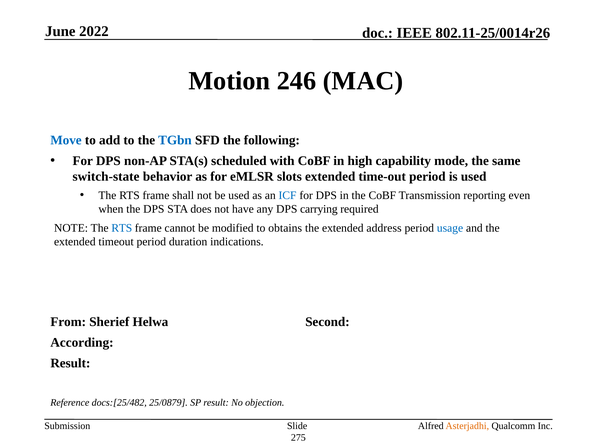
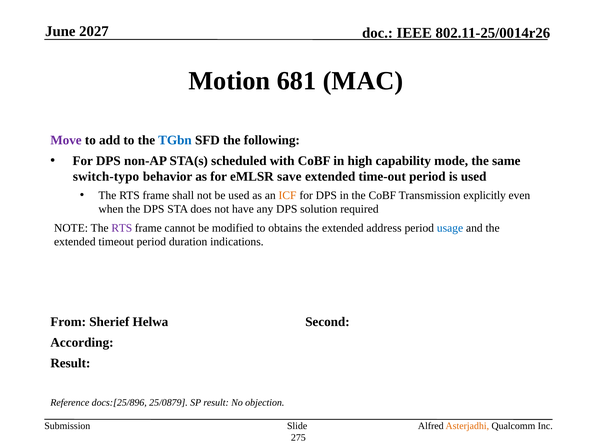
2022: 2022 -> 2027
246: 246 -> 681
Move colour: blue -> purple
switch-state: switch-state -> switch-typo
slots: slots -> save
ICF colour: blue -> orange
reporting: reporting -> explicitly
carrying: carrying -> solution
RTS at (122, 228) colour: blue -> purple
docs:[25/482: docs:[25/482 -> docs:[25/896
